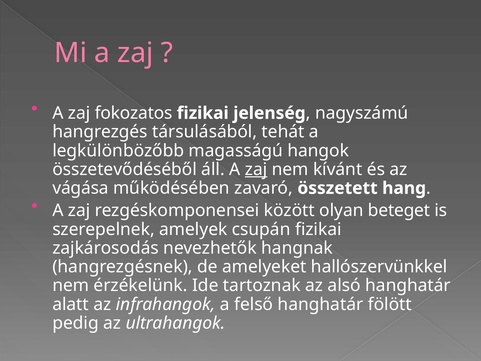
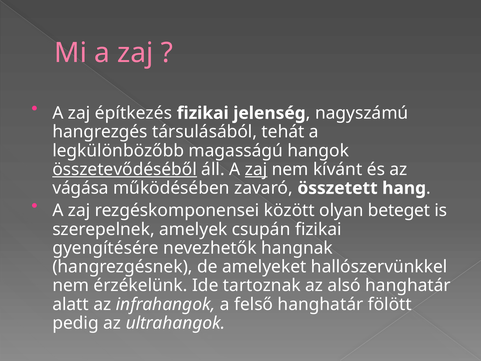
fokozatos: fokozatos -> építkezés
összetevődéséből underline: none -> present
zajkárosodás: zajkárosodás -> gyengítésére
